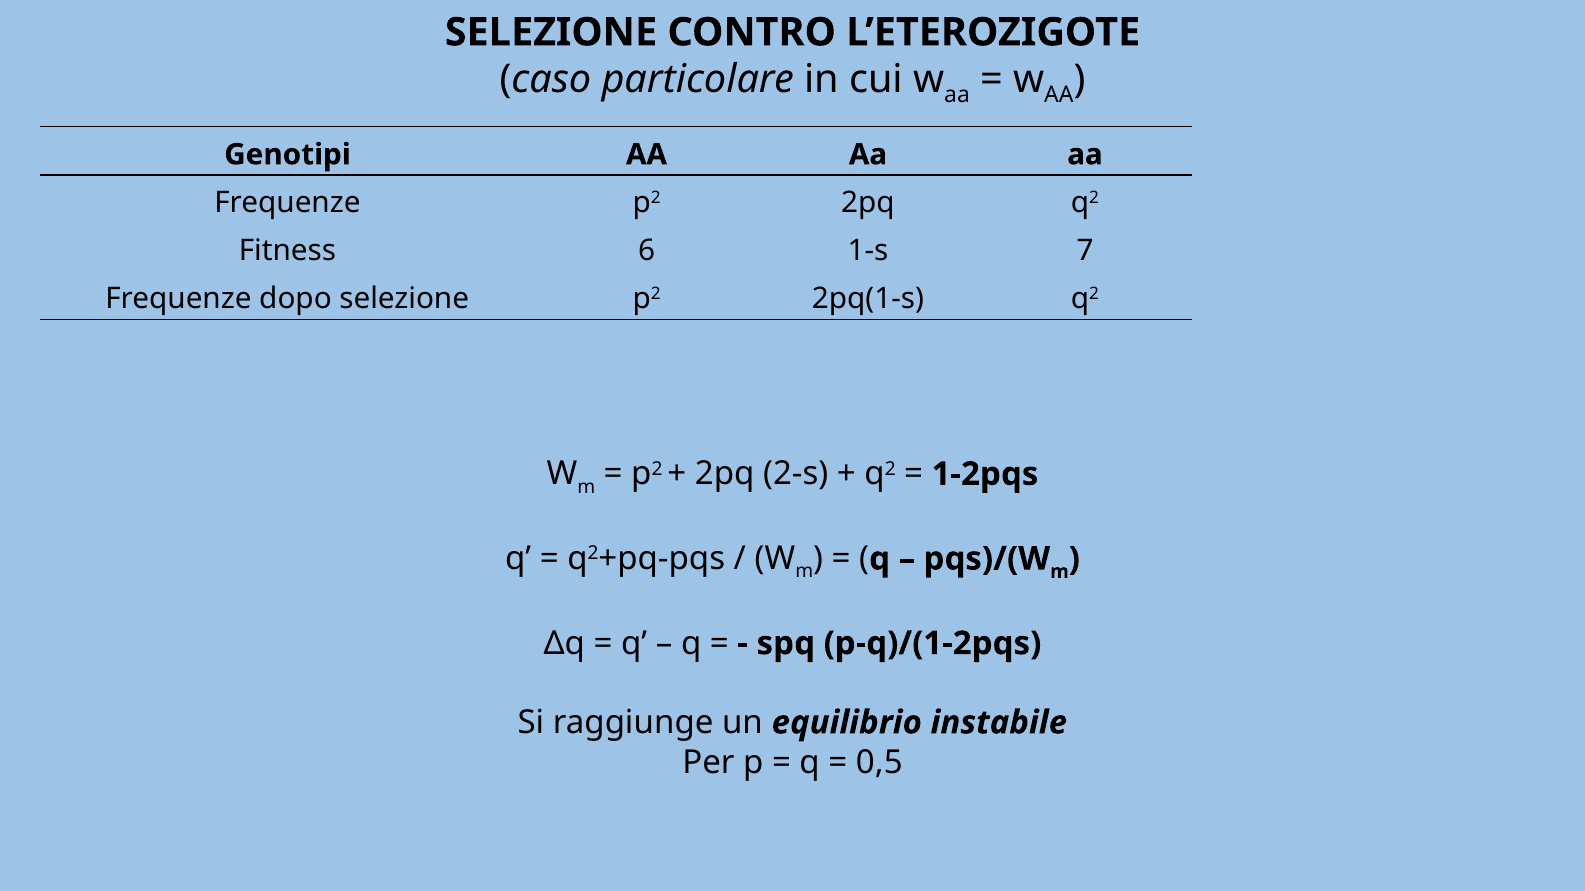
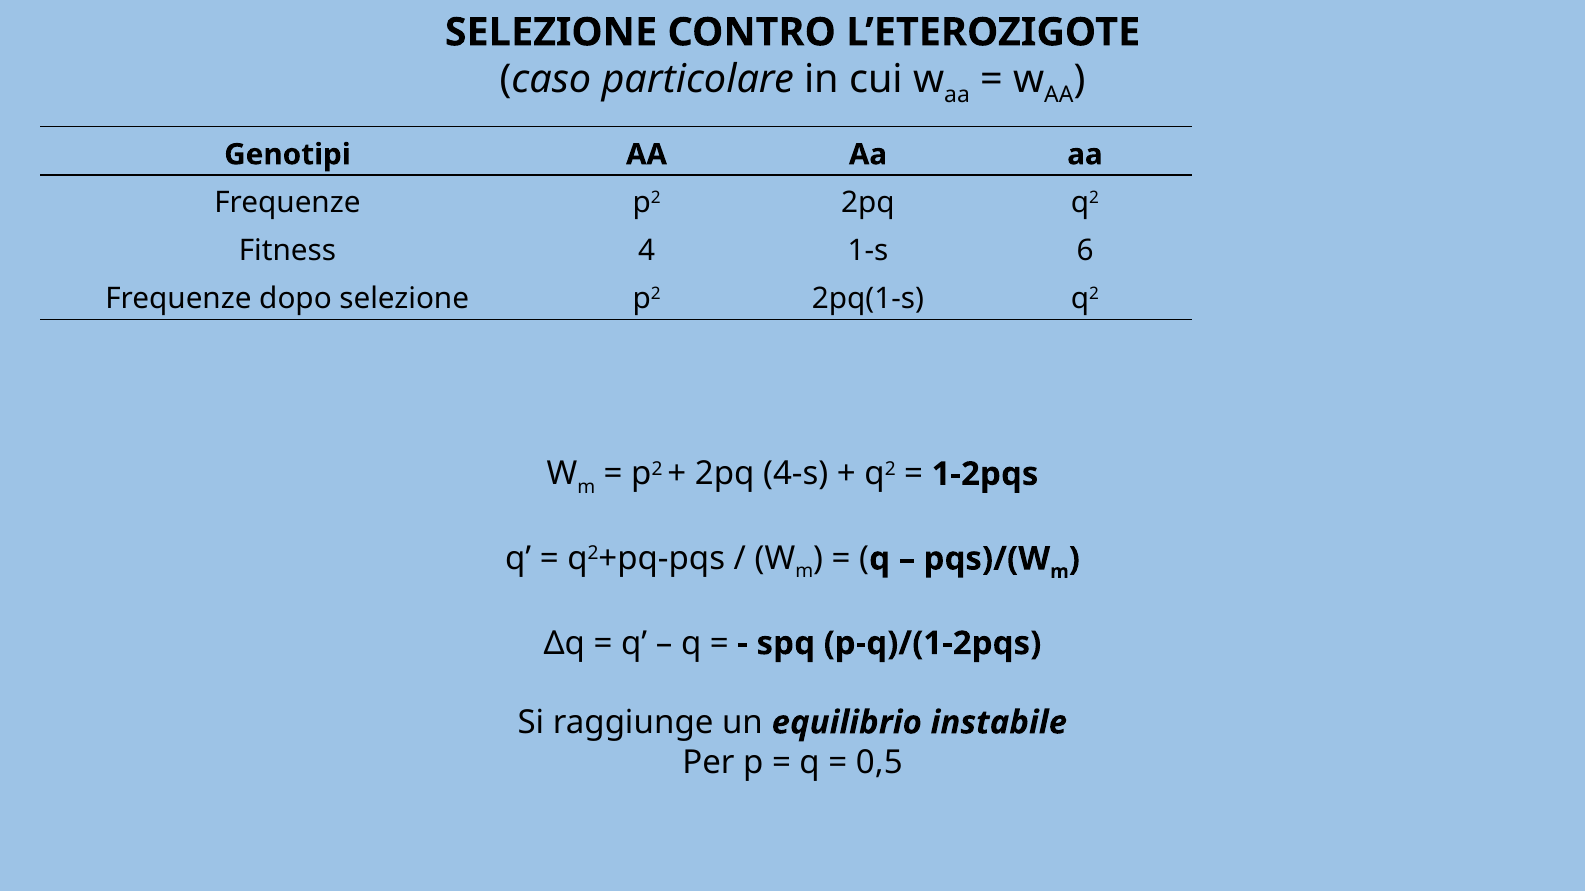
6: 6 -> 4
7: 7 -> 6
2-s: 2-s -> 4-s
